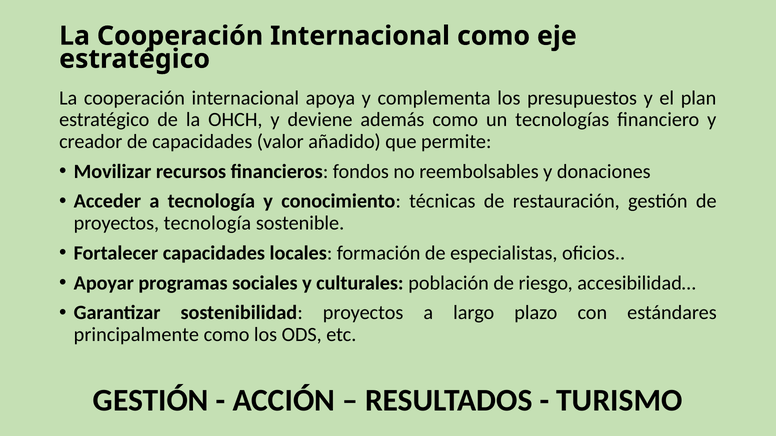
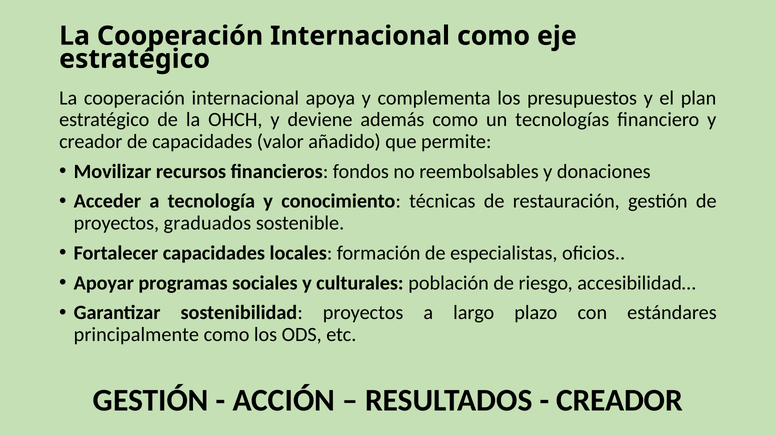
proyectos tecnología: tecnología -> graduados
TURISMO at (619, 401): TURISMO -> CREADOR
